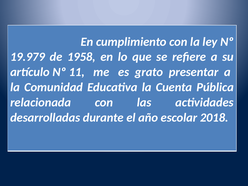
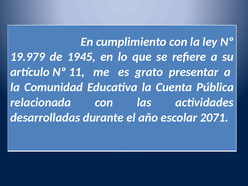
1958: 1958 -> 1945
2018: 2018 -> 2071
